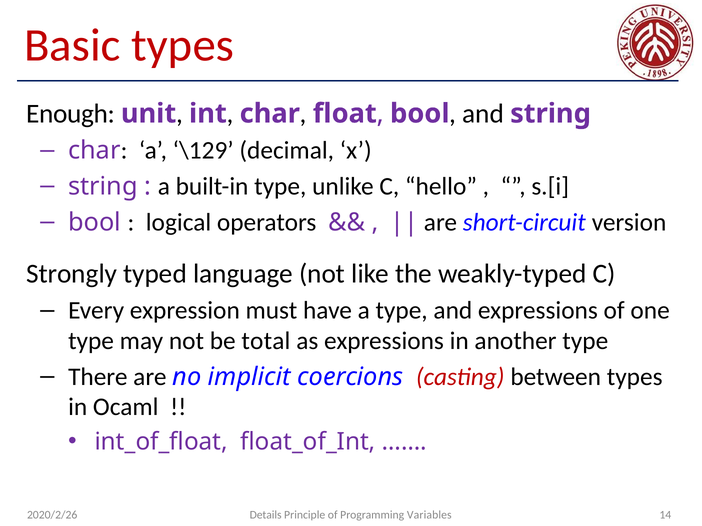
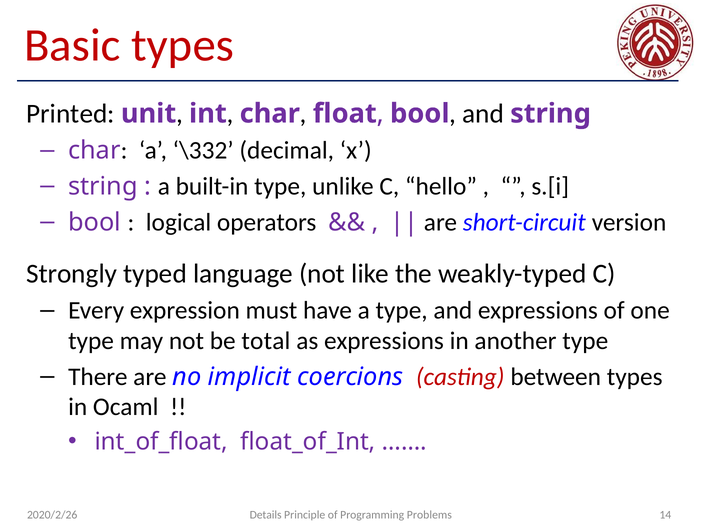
Enough: Enough -> Printed
\129: \129 -> \332
Variables: Variables -> Problems
